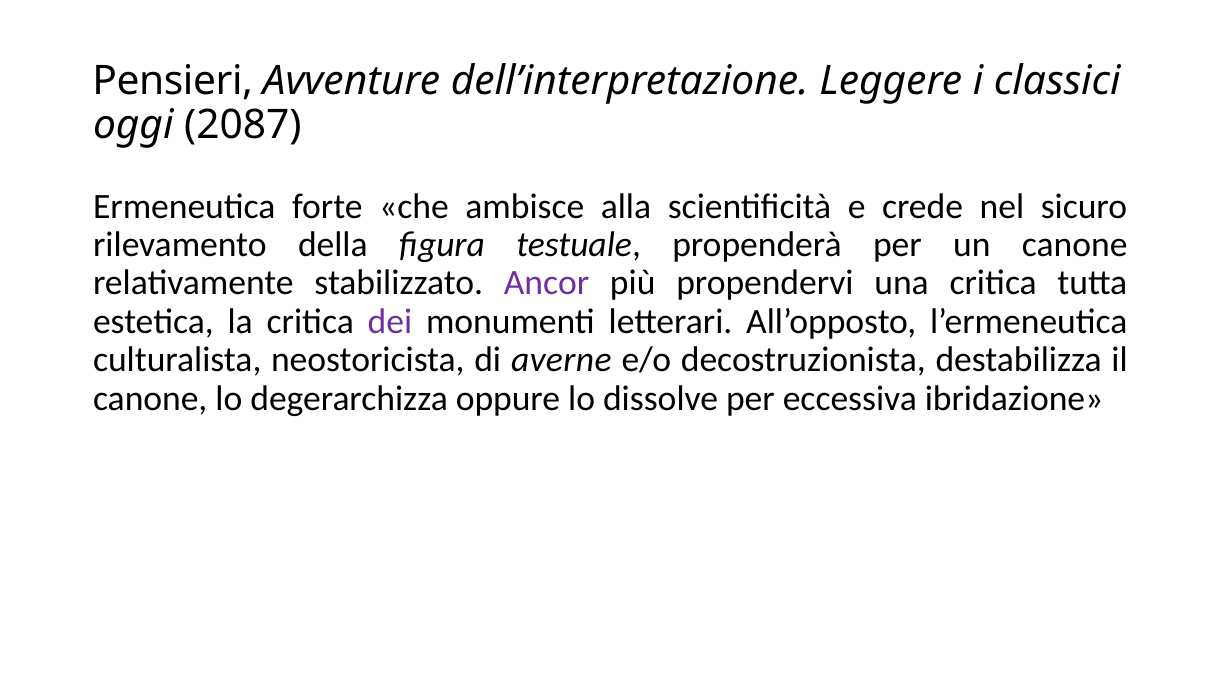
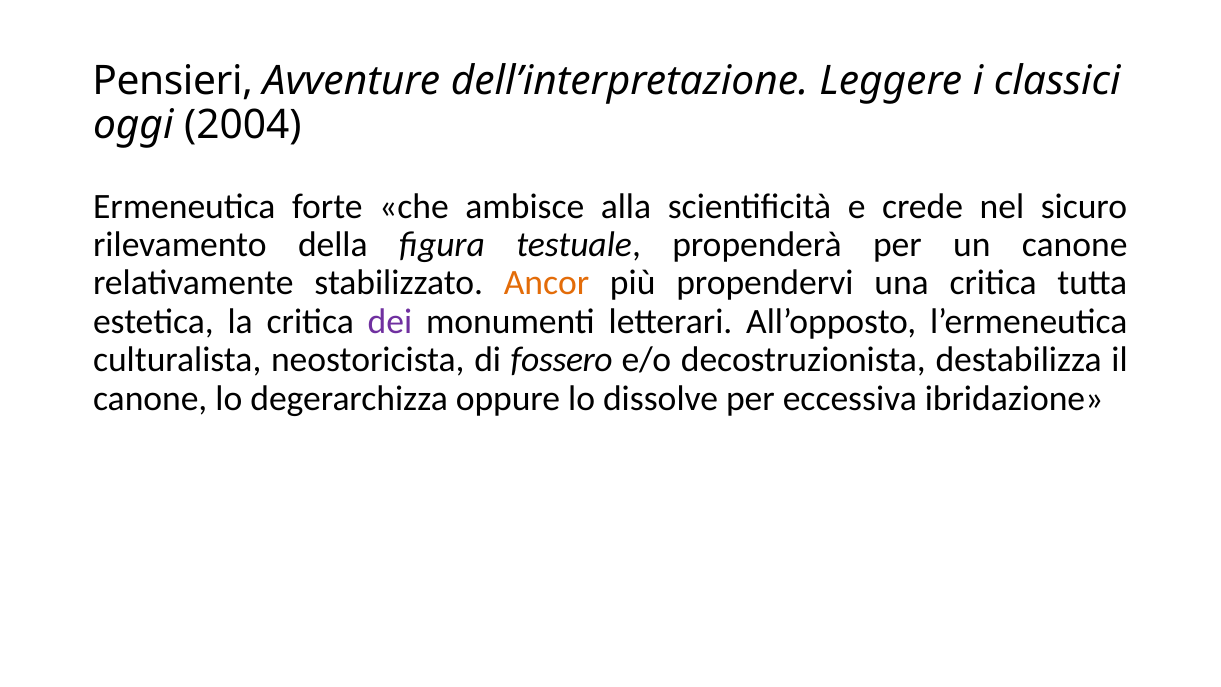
2087: 2087 -> 2004
Ancor colour: purple -> orange
averne: averne -> fossero
